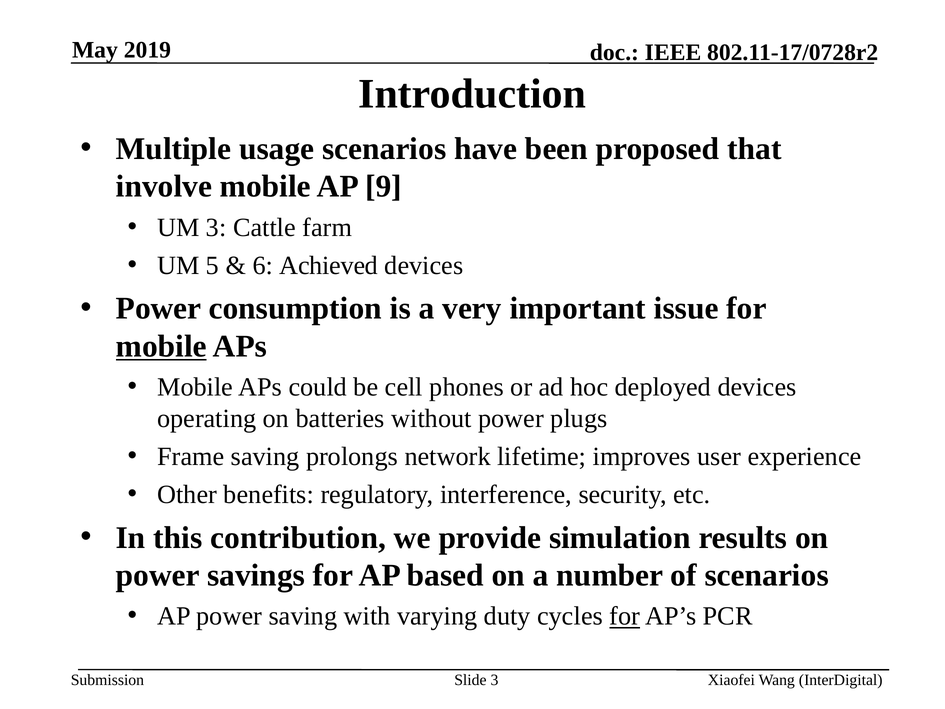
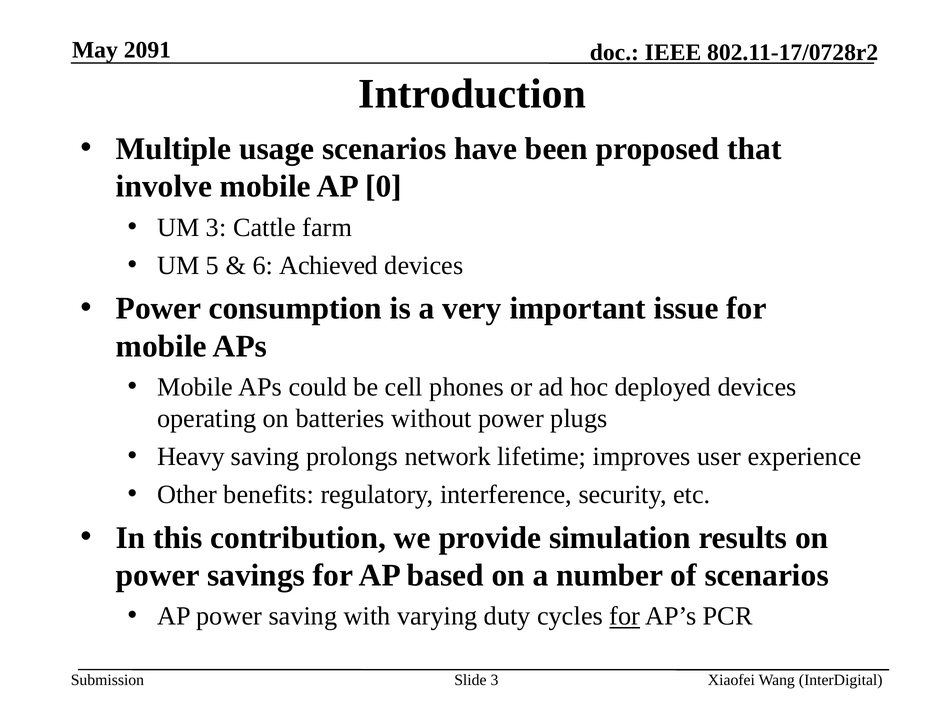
2019: 2019 -> 2091
9: 9 -> 0
mobile at (161, 346) underline: present -> none
Frame: Frame -> Heavy
